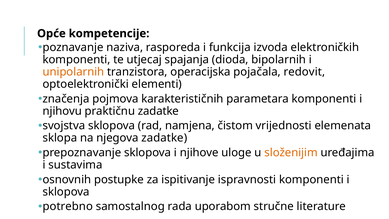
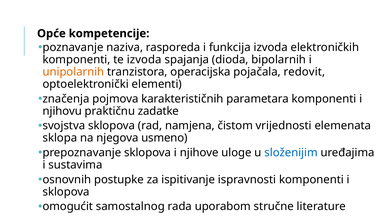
te utjecaj: utjecaj -> izvoda
njegova zadatke: zadatke -> usmeno
složenijim colour: orange -> blue
potrebno: potrebno -> omogućit
